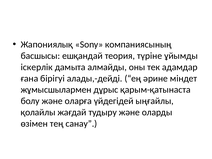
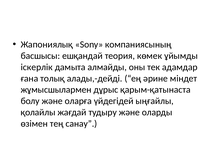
түріне: түріне -> көмек
бірігуі: бірігуі -> толық
